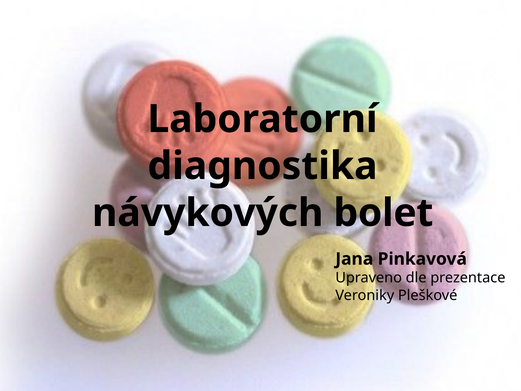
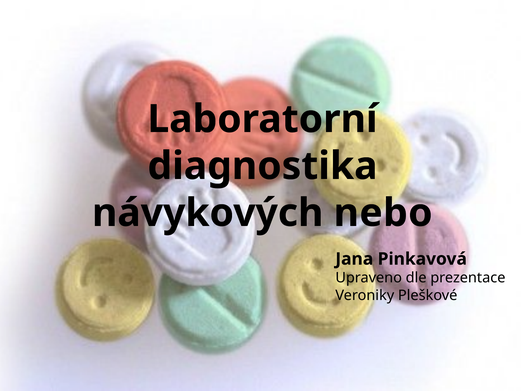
bolet: bolet -> nebo
